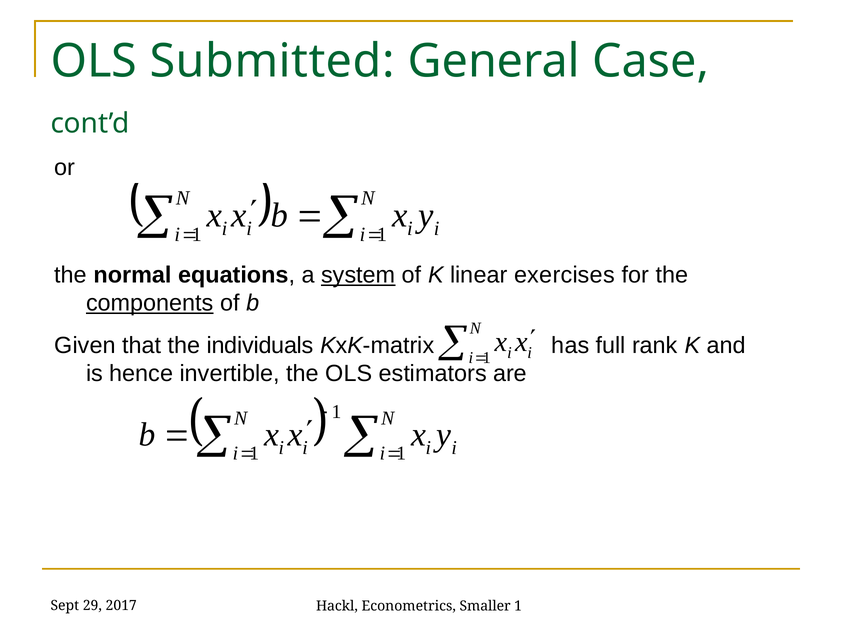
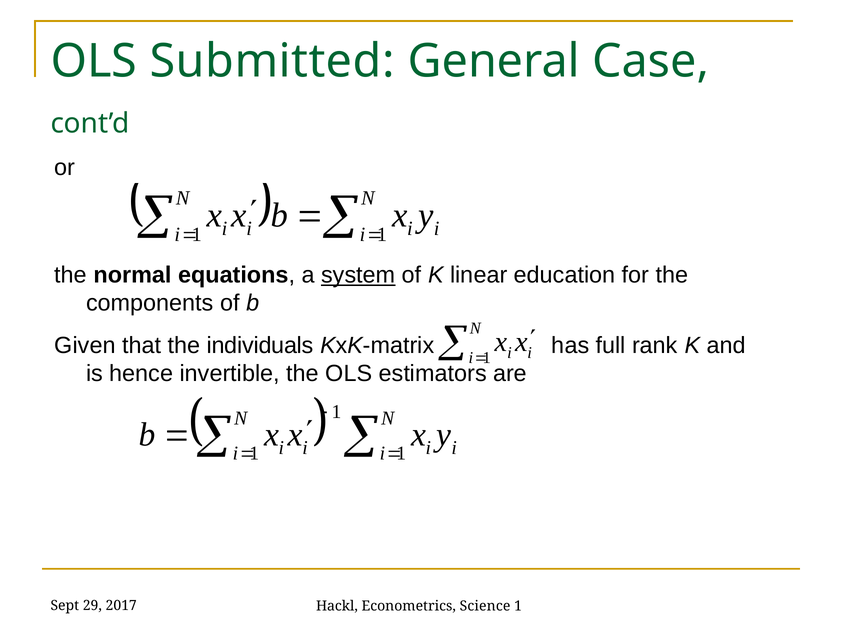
exercises: exercises -> education
components underline: present -> none
Smaller: Smaller -> Science
